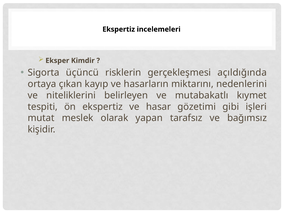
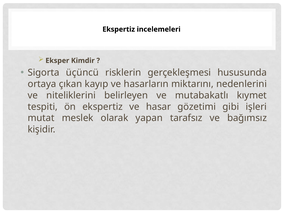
açıldığında: açıldığında -> hususunda
